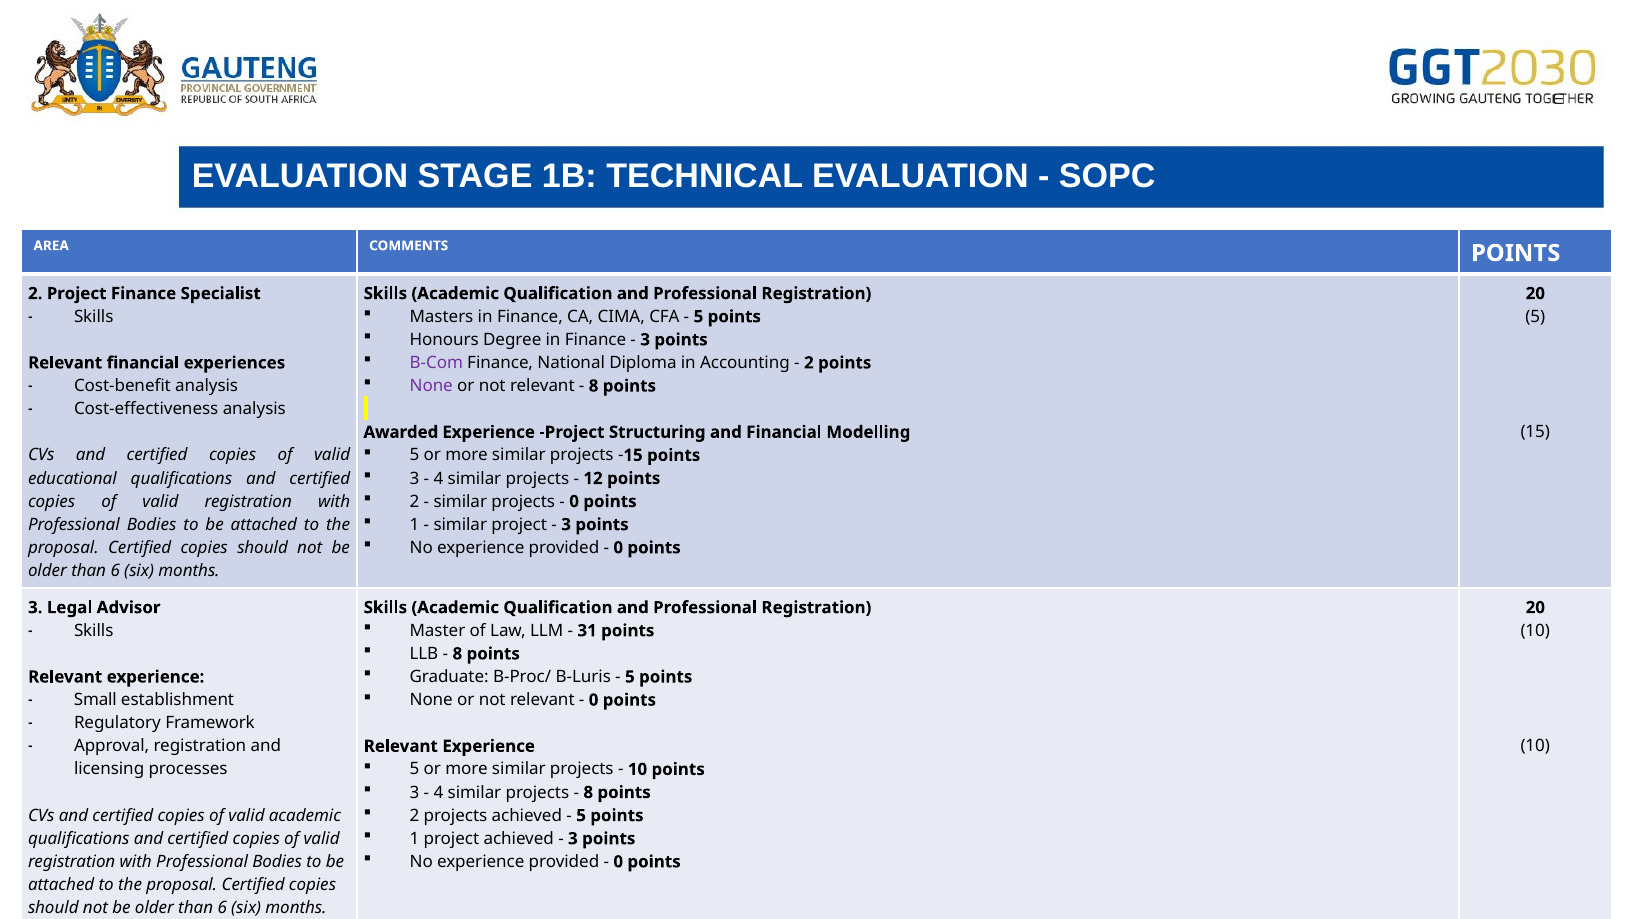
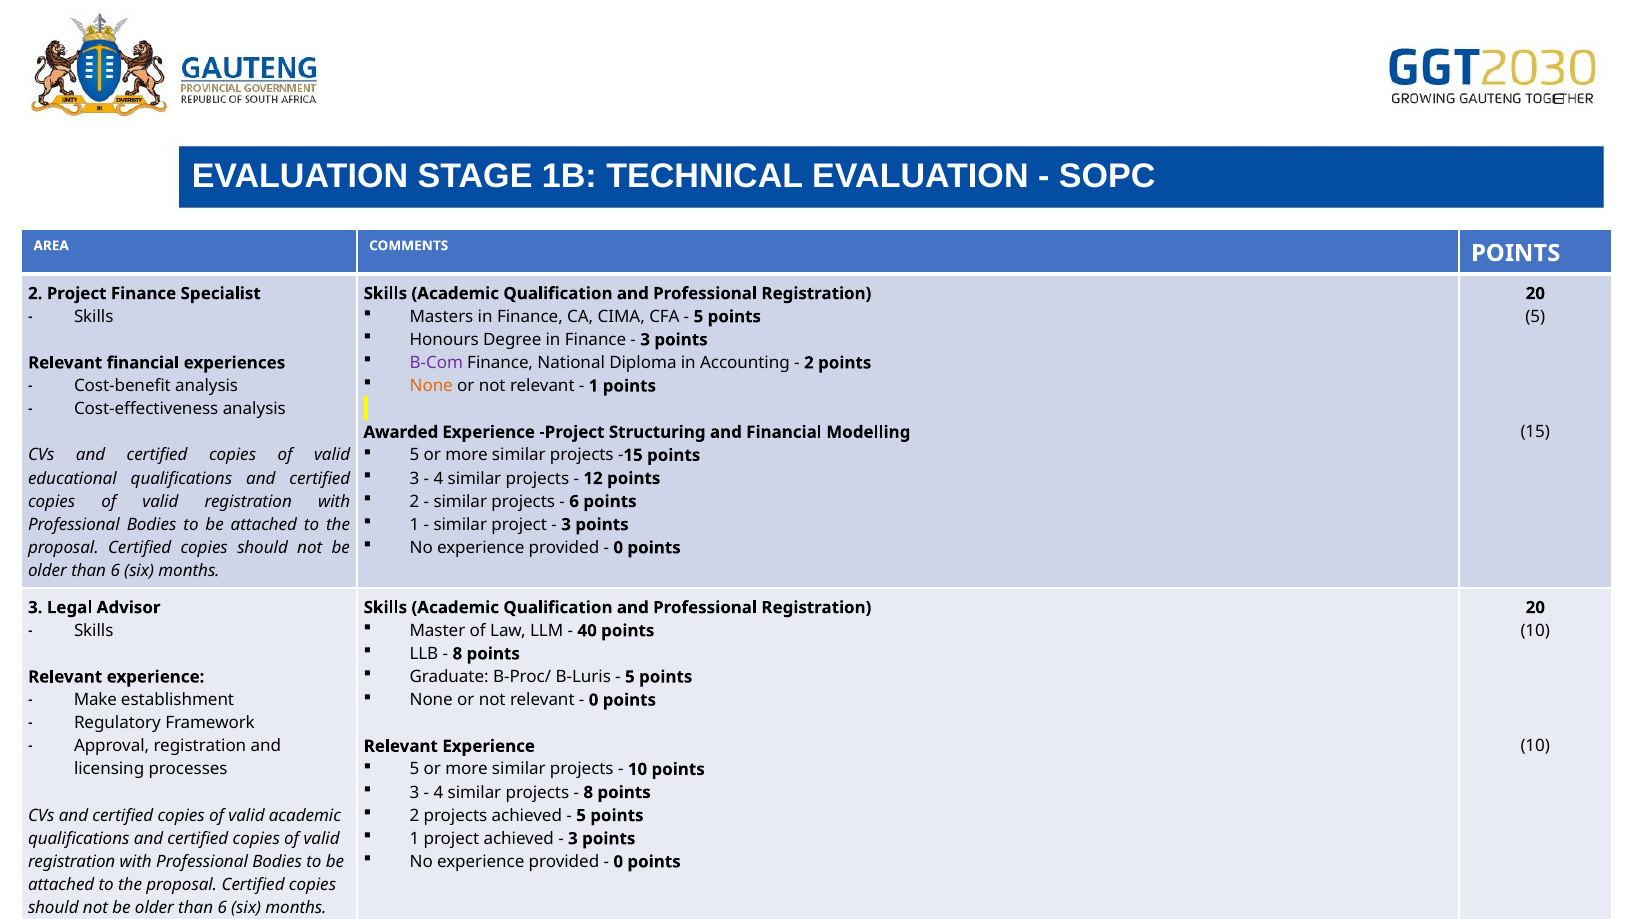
None at (431, 386) colour: purple -> orange
8 at (594, 386): 8 -> 1
0 at (574, 501): 0 -> 6
31: 31 -> 40
Small: Small -> Make
